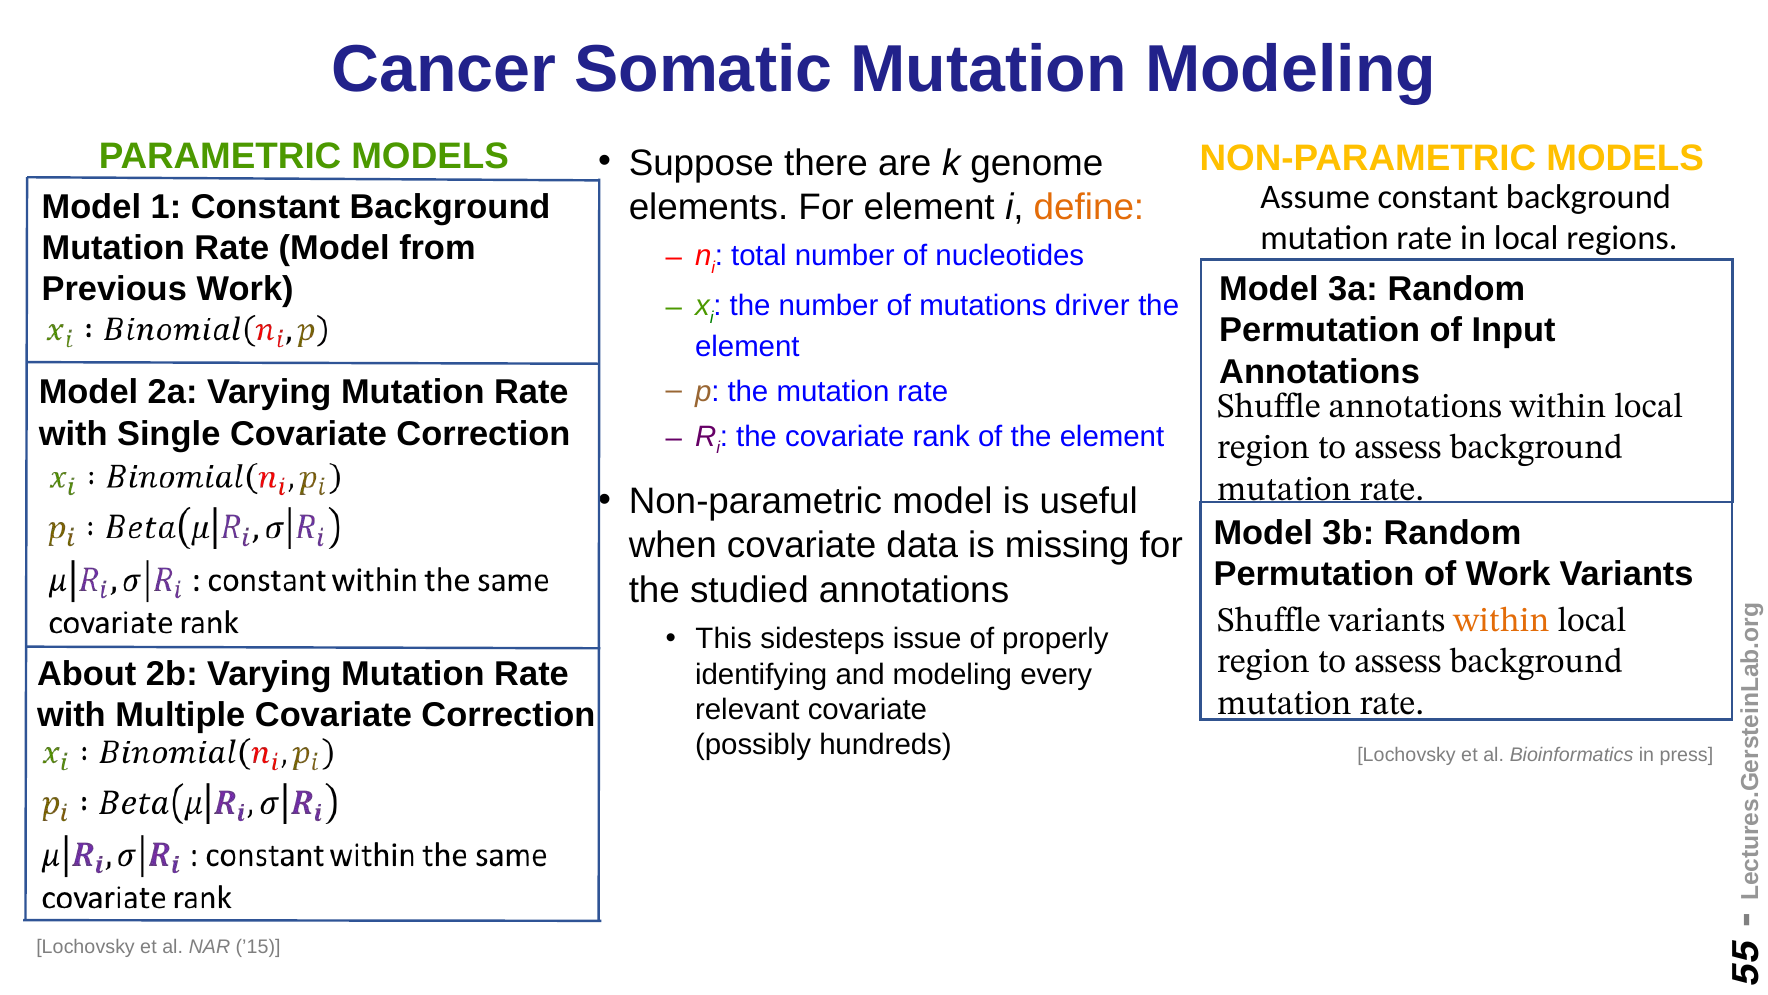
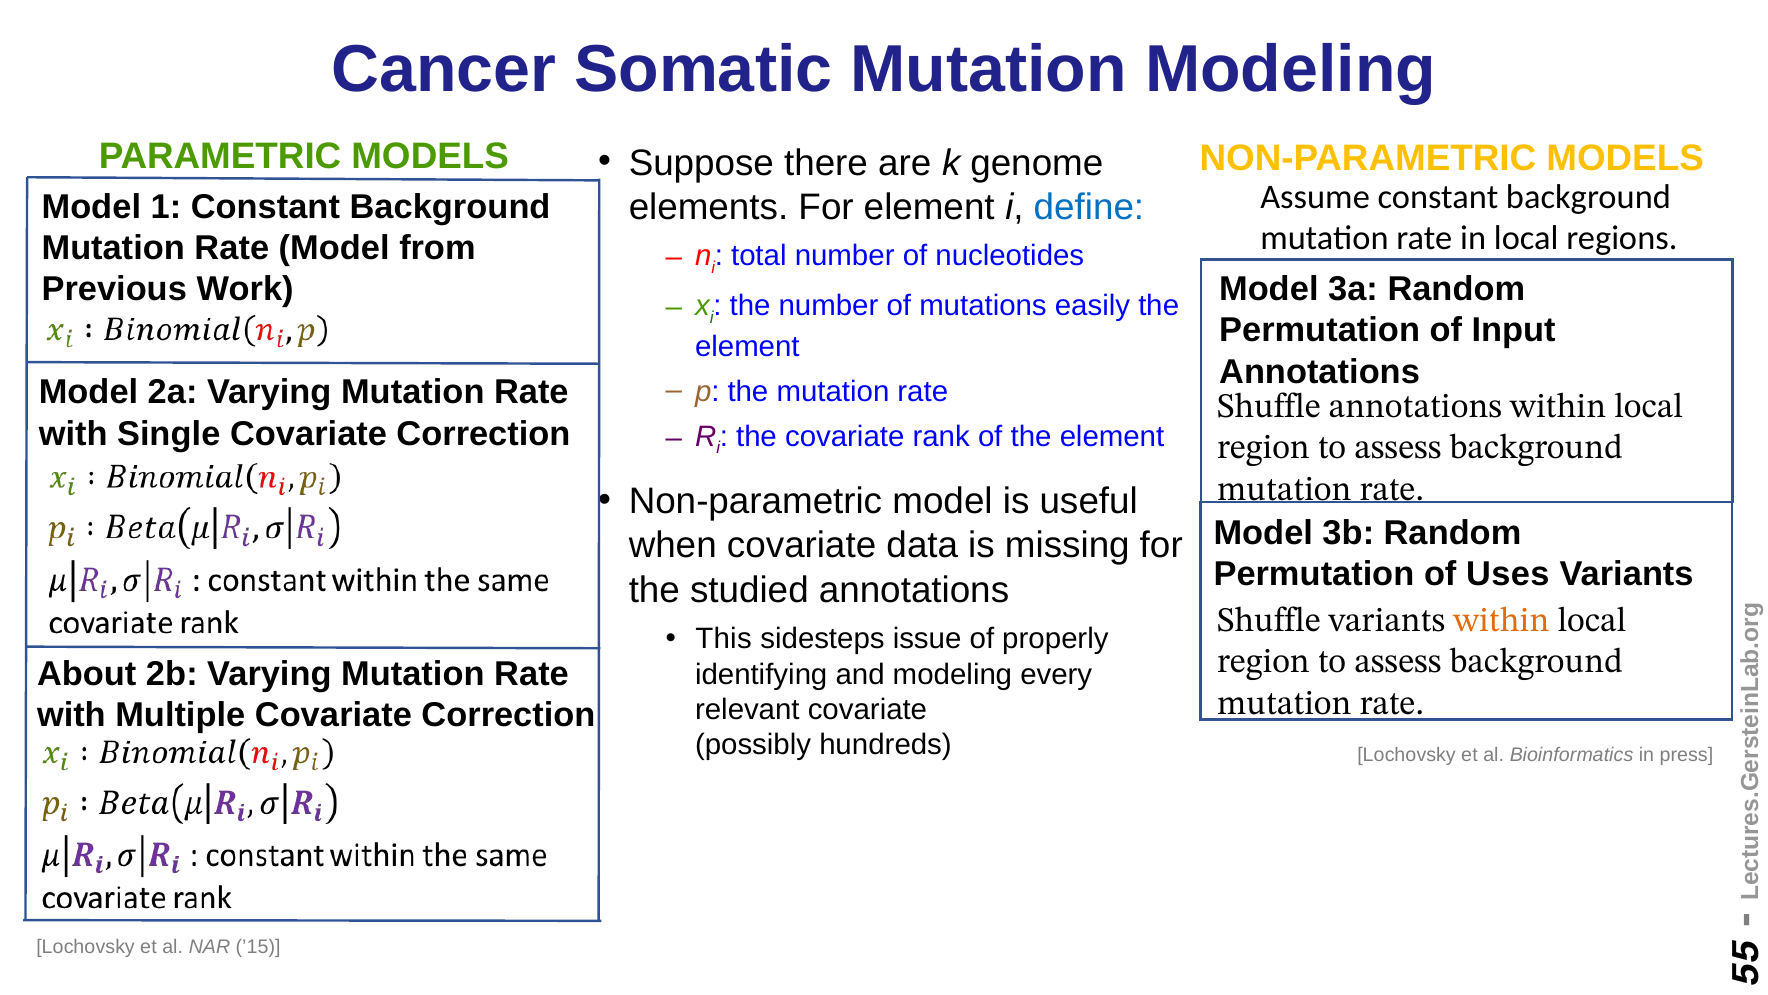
define colour: orange -> blue
driver: driver -> easily
of Work: Work -> Uses
